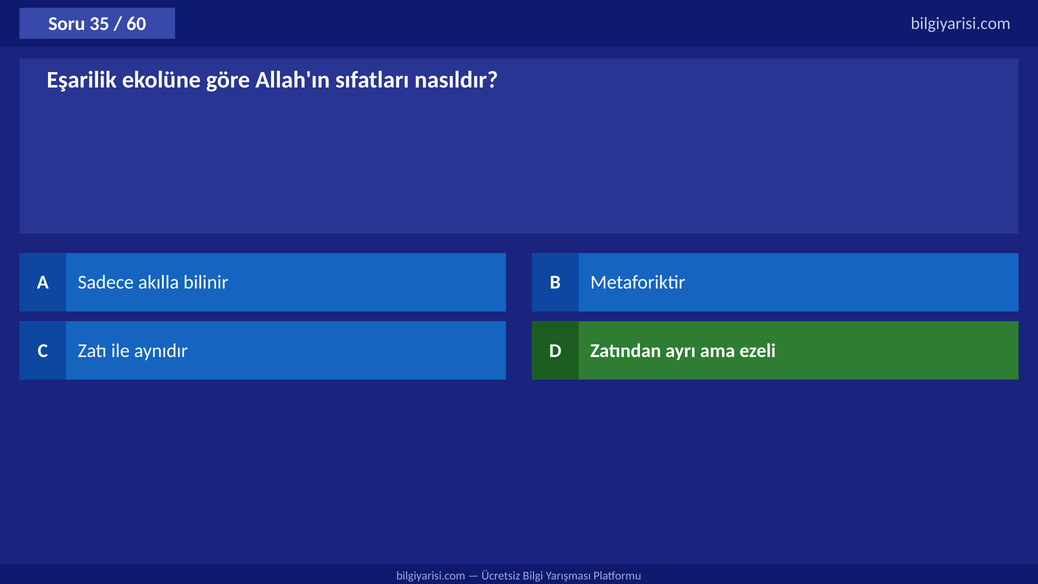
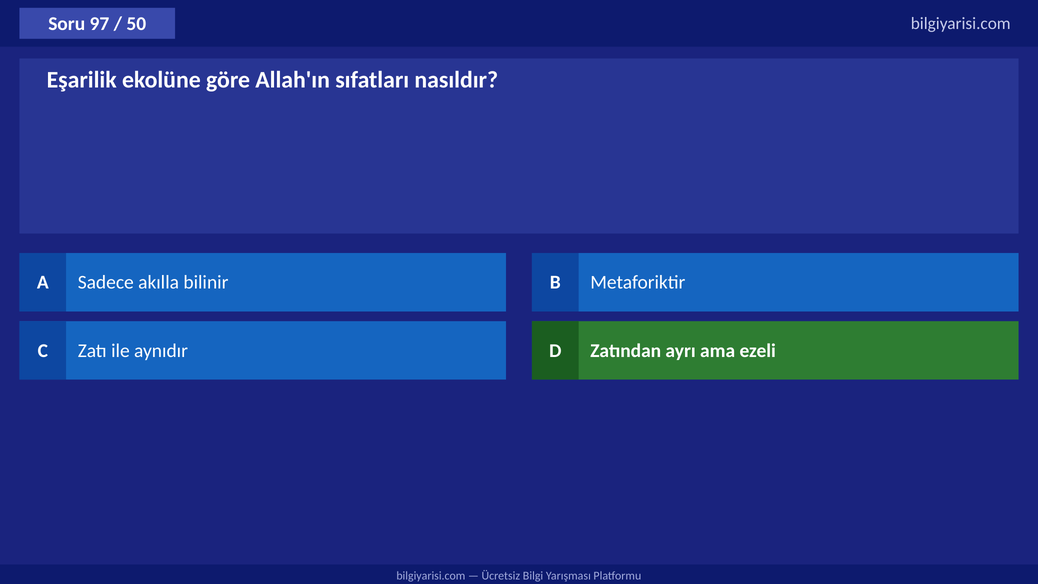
35: 35 -> 97
60: 60 -> 50
